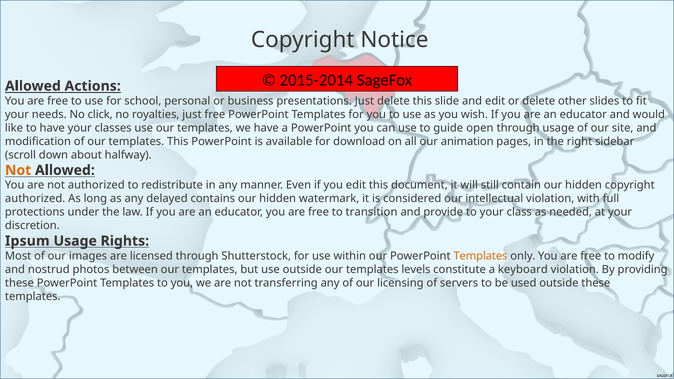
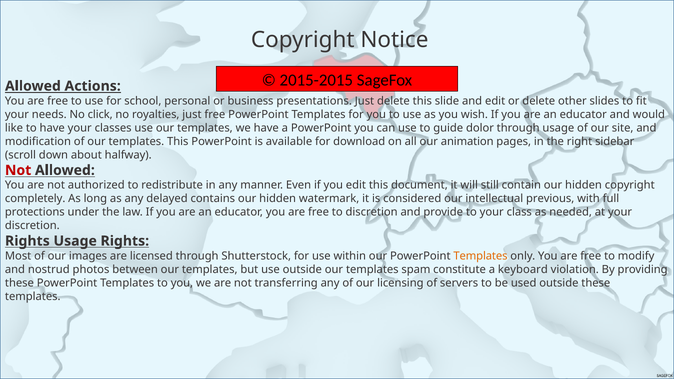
2015-2014: 2015-2014 -> 2015-2015
open: open -> dolor
Not at (18, 170) colour: orange -> red
authorized at (35, 199): authorized -> completely
intellectual violation: violation -> previous
to transition: transition -> discretion
Ipsum at (27, 241): Ipsum -> Rights
levels: levels -> spam
